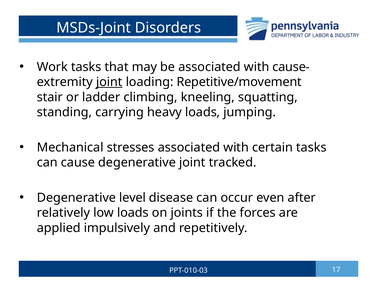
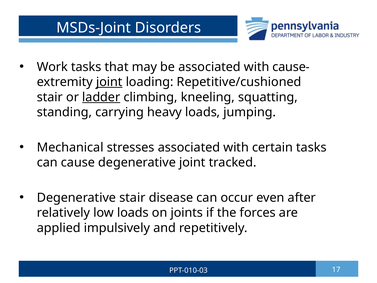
Repetitive/movement: Repetitive/movement -> Repetitive/cushioned
ladder underline: none -> present
Degenerative level: level -> stair
